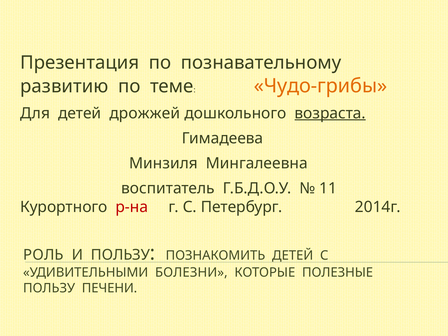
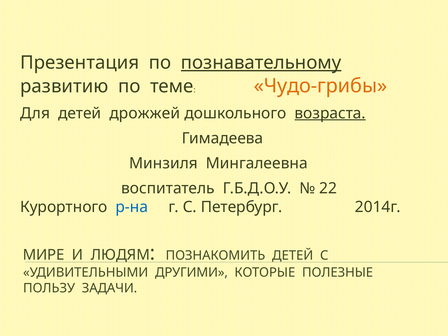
познавательному underline: none -> present
11: 11 -> 22
р-на colour: red -> blue
РОЛЬ: РОЛЬ -> МИРЕ
И ПОЛЬЗУ: ПОЛЬЗУ -> ЛЮДЯМ
БОЛЕЗНИ: БОЛЕЗНИ -> ДРУГИМИ
ПЕЧЕНИ: ПЕЧЕНИ -> ЗАДАЧИ
